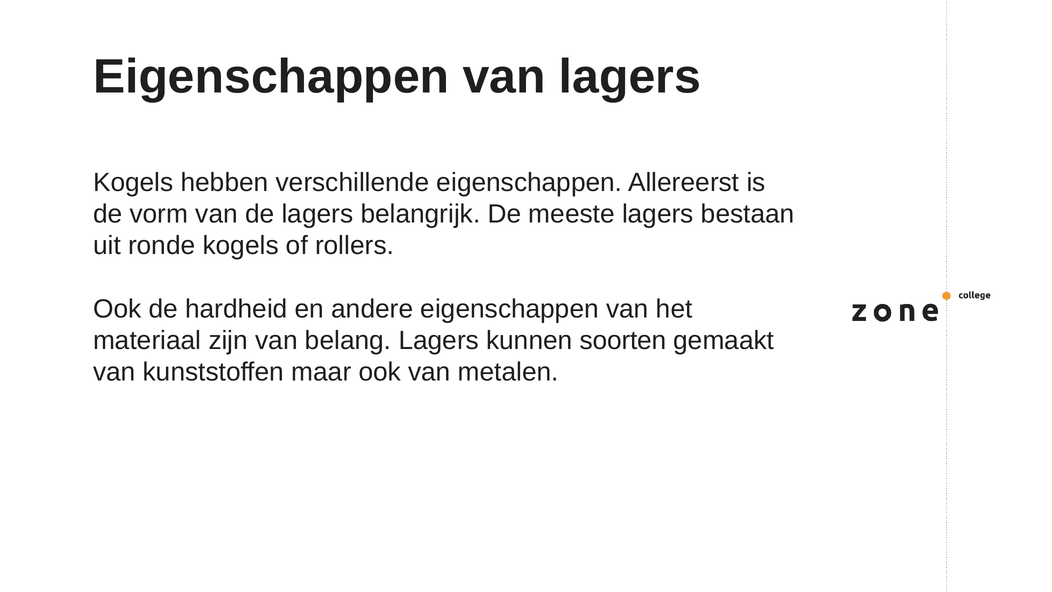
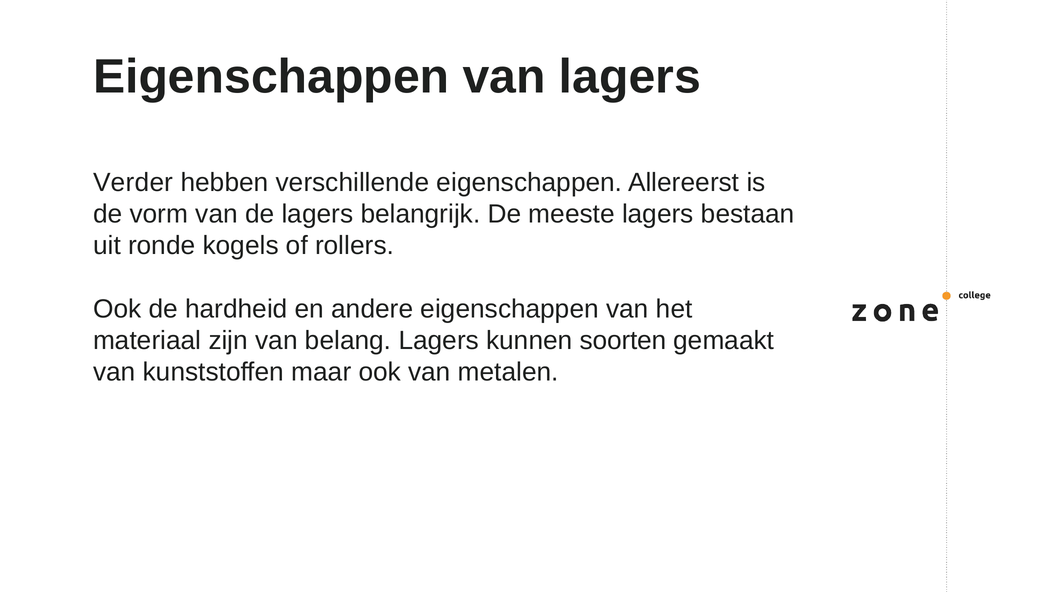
Kogels at (133, 183): Kogels -> Verder
